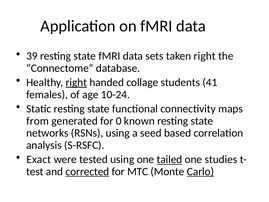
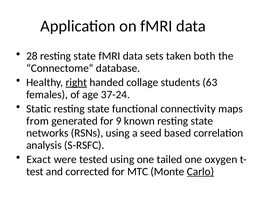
39: 39 -> 28
taken right: right -> both
41: 41 -> 63
10-24: 10-24 -> 37-24
0: 0 -> 9
tailed underline: present -> none
studies: studies -> oxygen
corrected underline: present -> none
